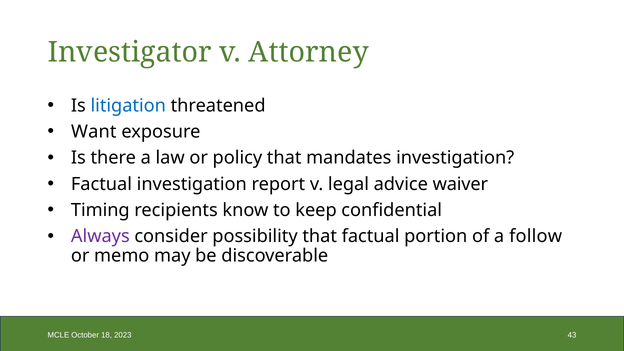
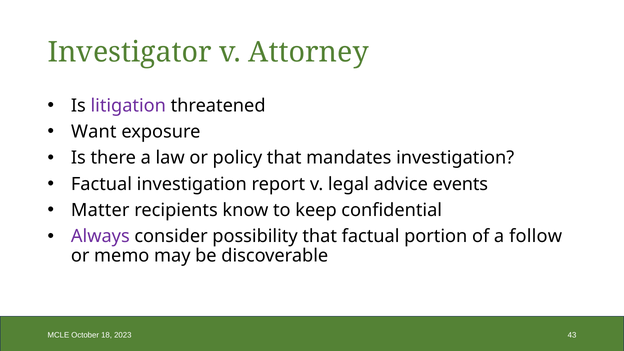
litigation colour: blue -> purple
waiver: waiver -> events
Timing: Timing -> Matter
